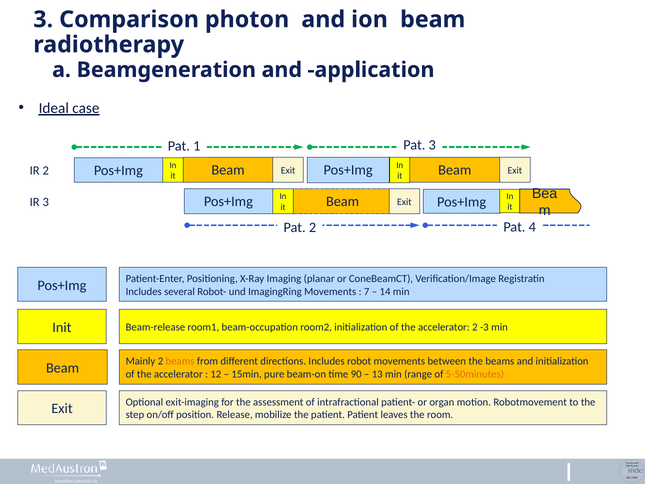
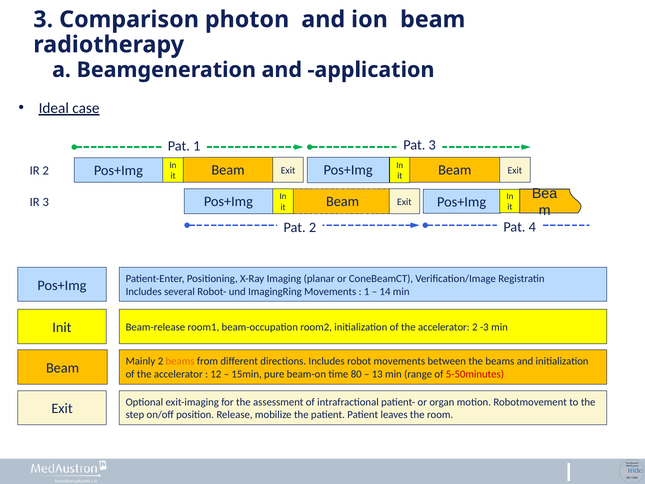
7 at (367, 291): 7 -> 1
90: 90 -> 80
5-50minutes colour: orange -> red
